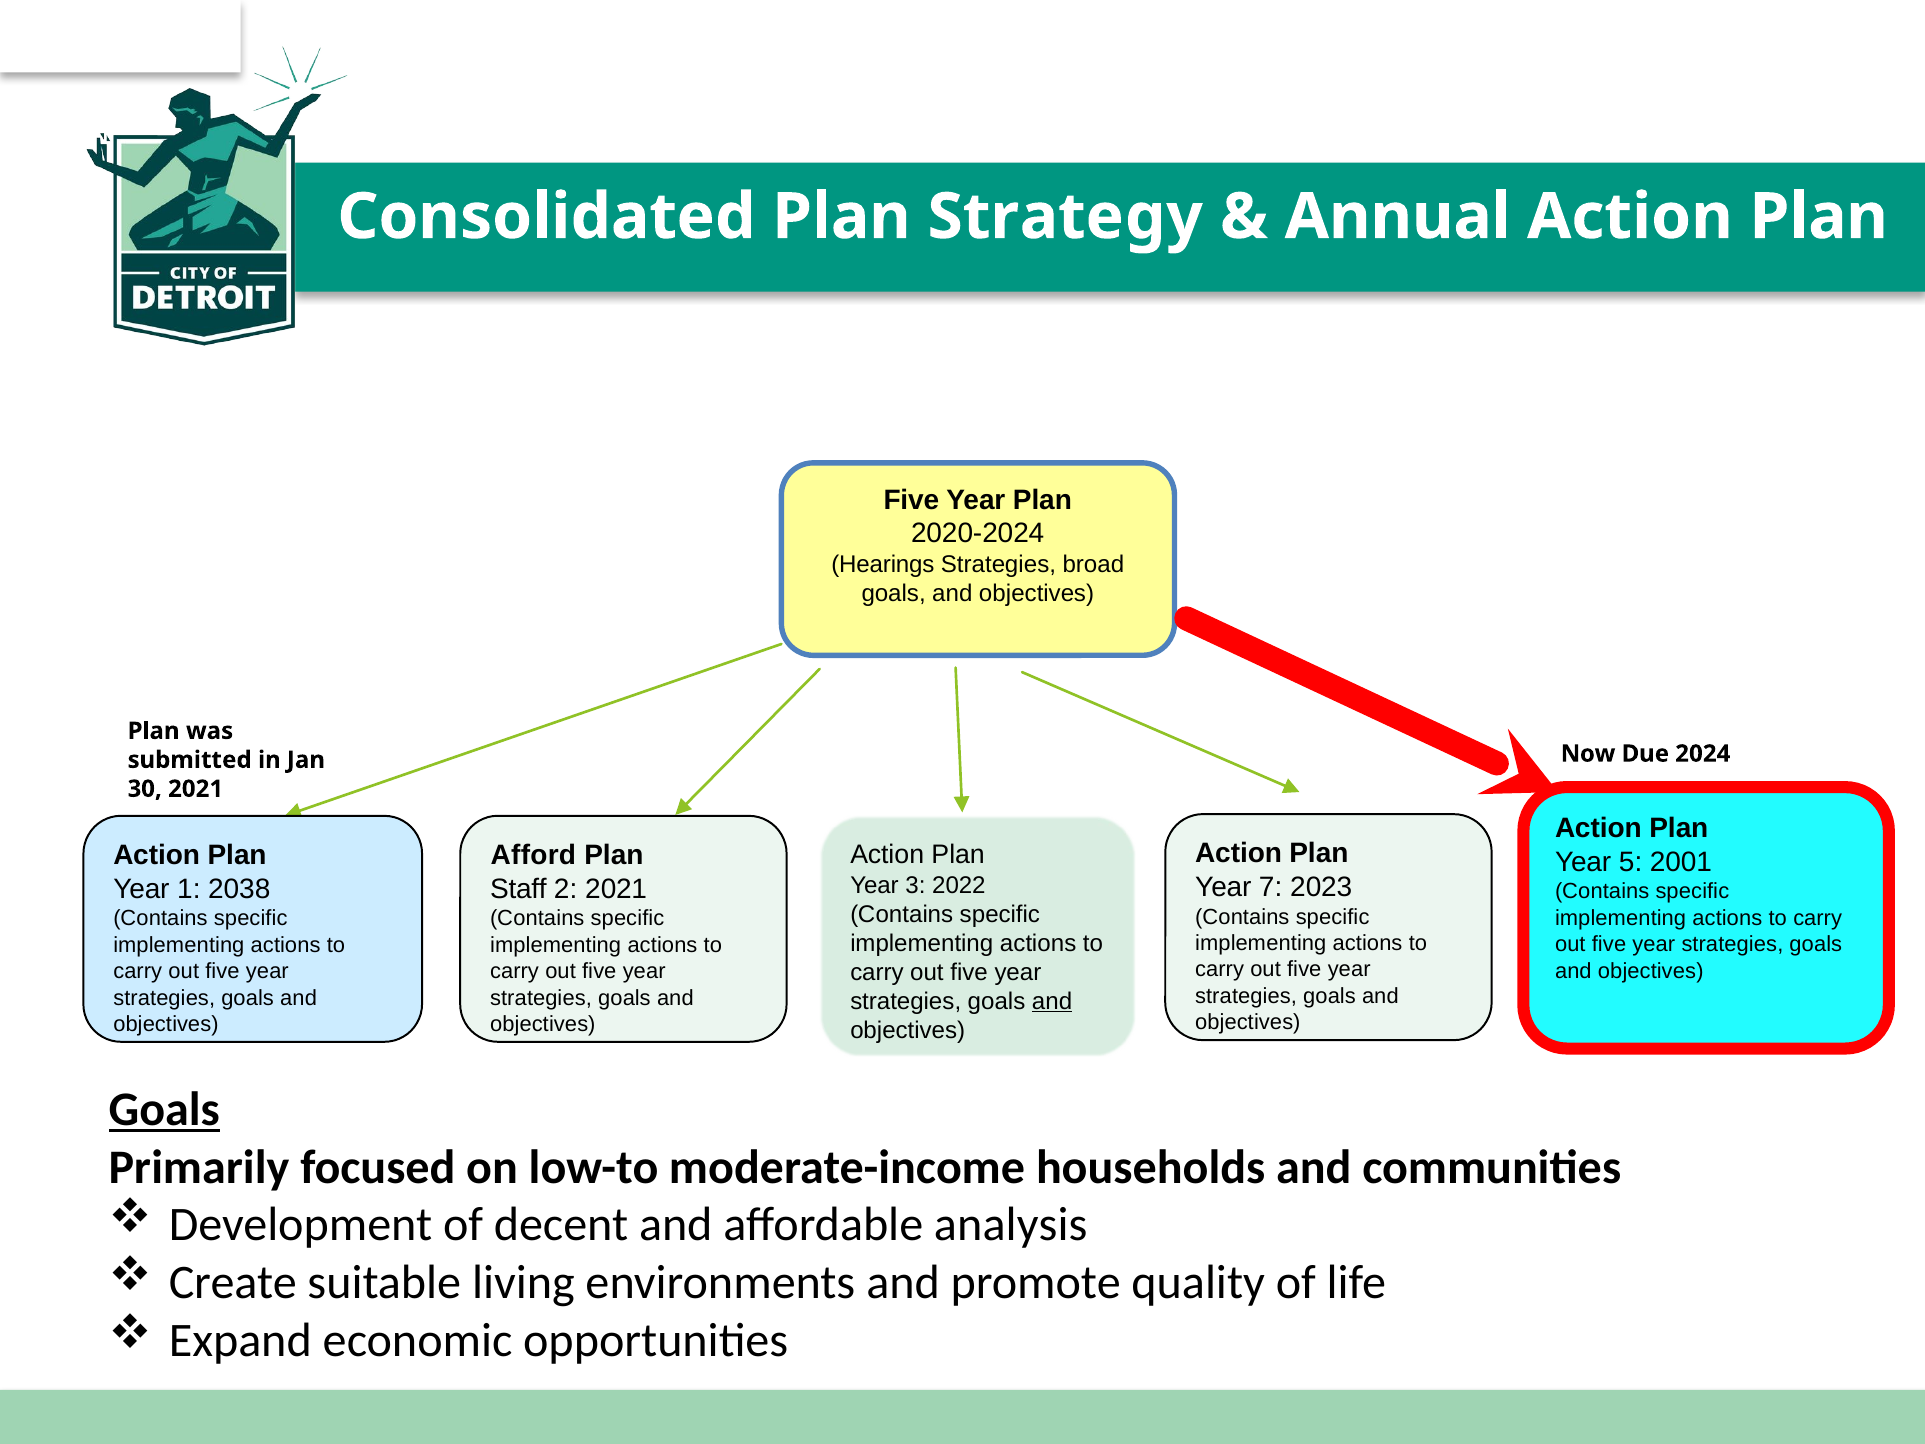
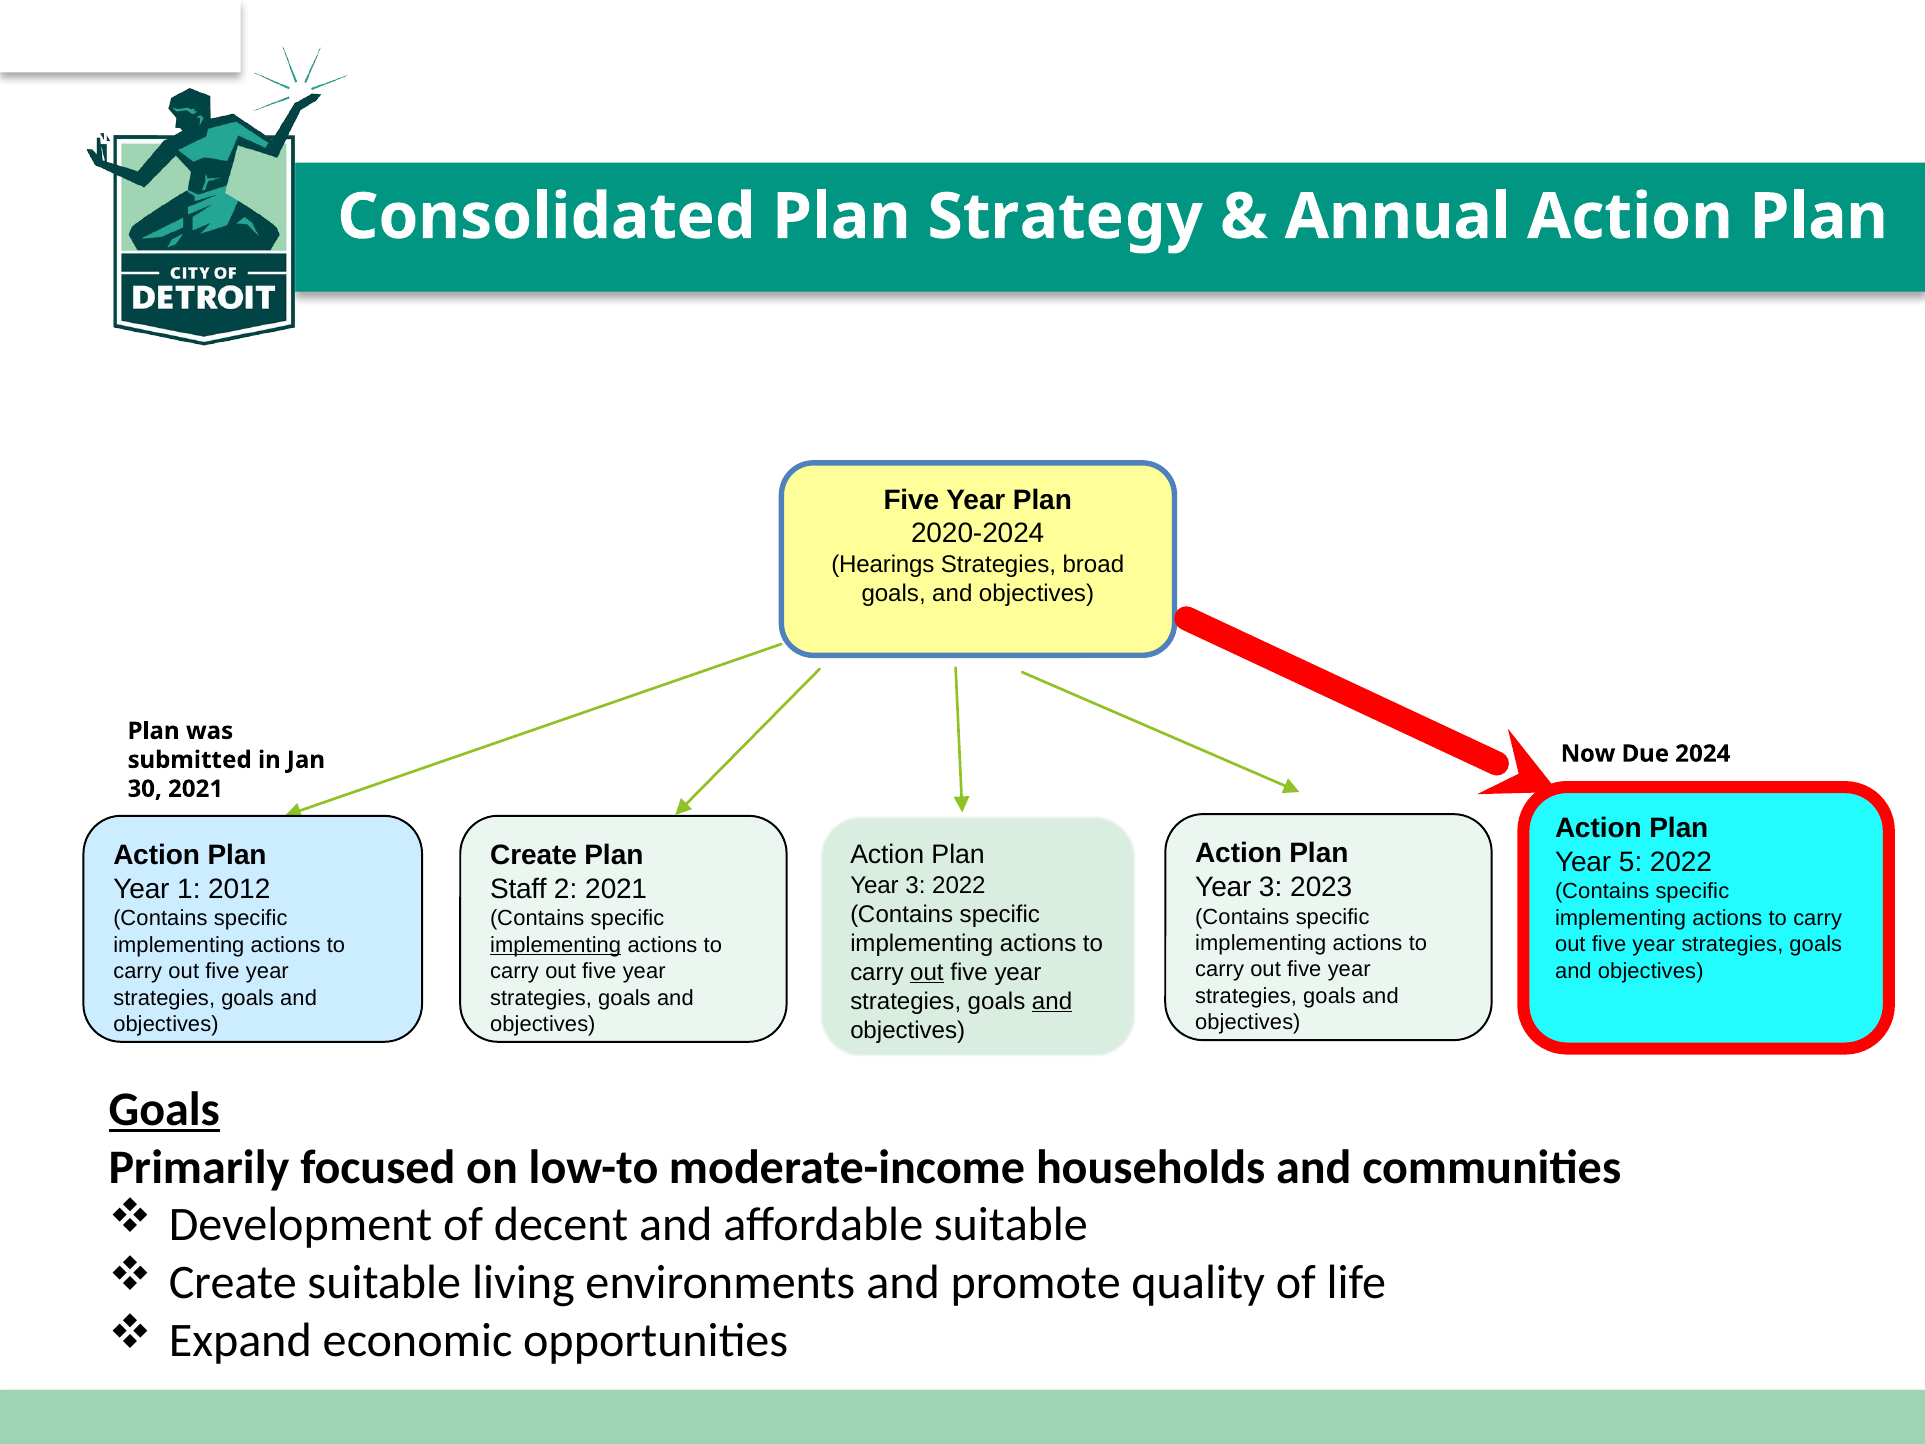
Afford at (533, 855): Afford -> Create
5 2001: 2001 -> 2022
7 at (1271, 887): 7 -> 3
2038: 2038 -> 2012
implementing at (556, 945) underline: none -> present
out at (927, 972) underline: none -> present
affordable analysis: analysis -> suitable
